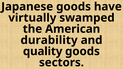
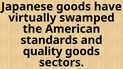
durability: durability -> standards
